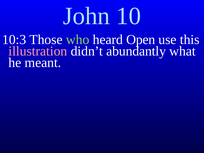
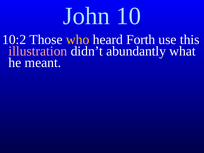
10:3: 10:3 -> 10:2
who colour: light green -> yellow
Open: Open -> Forth
